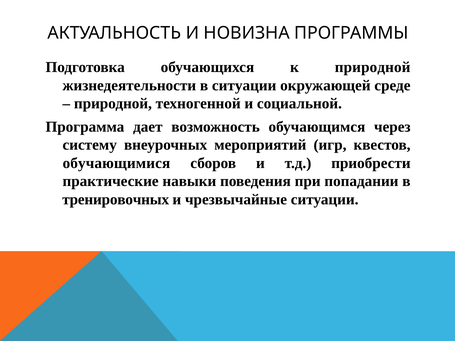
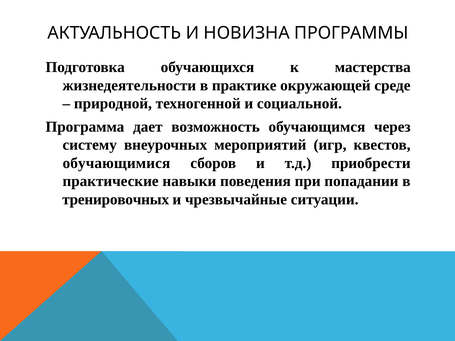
к природной: природной -> мастерства
в ситуации: ситуации -> практике
